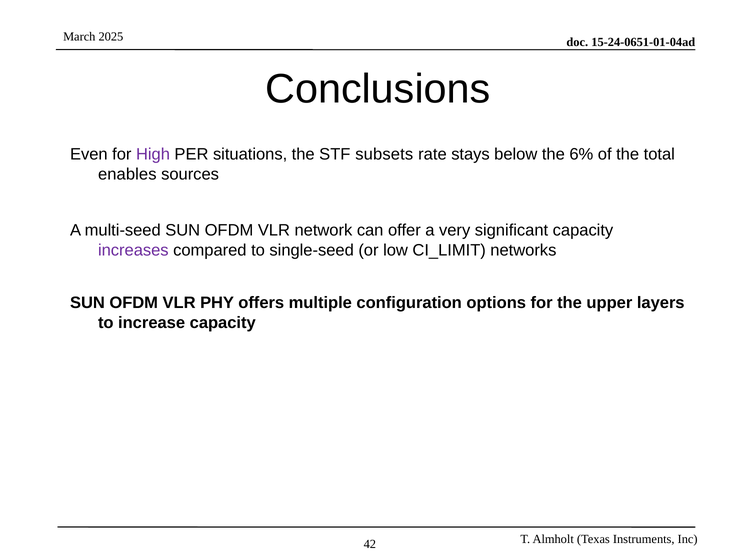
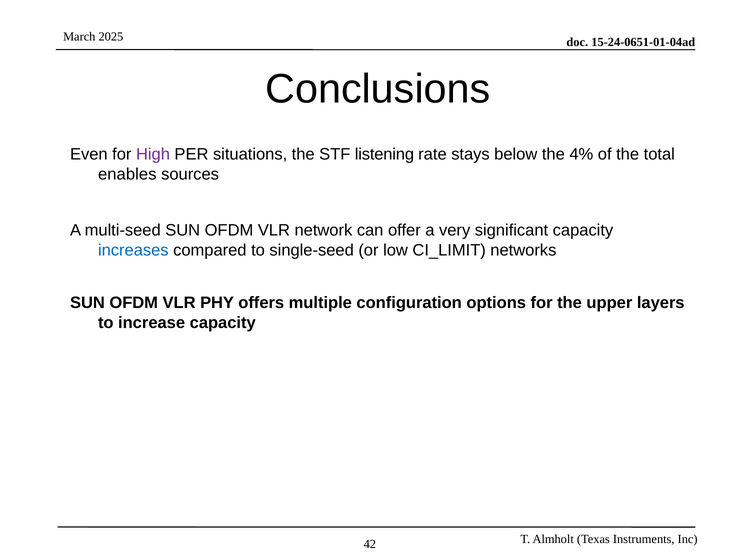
subsets: subsets -> listening
6%: 6% -> 4%
increases colour: purple -> blue
